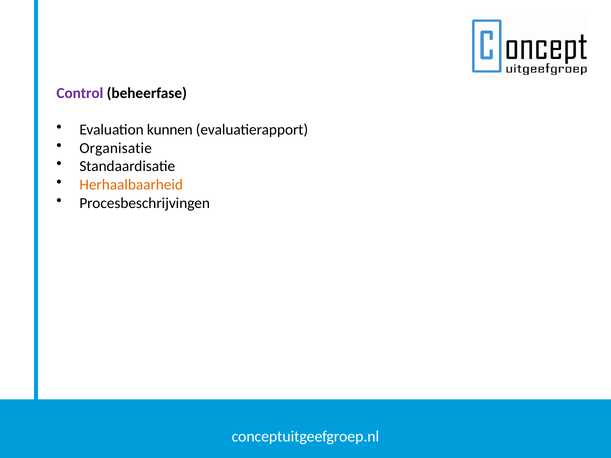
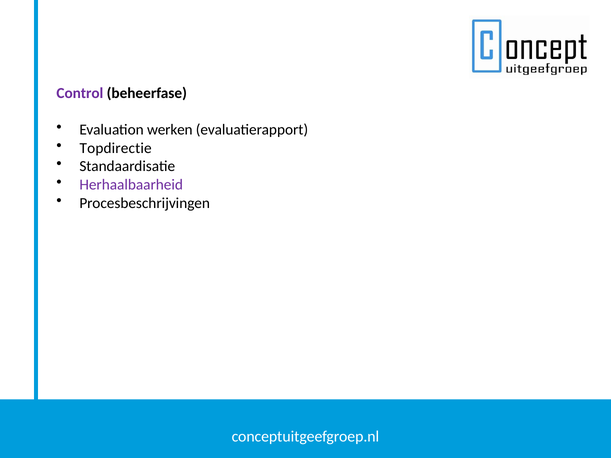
kunnen: kunnen -> werken
Organisatie: Organisatie -> Topdirectie
Herhaalbaarheid colour: orange -> purple
